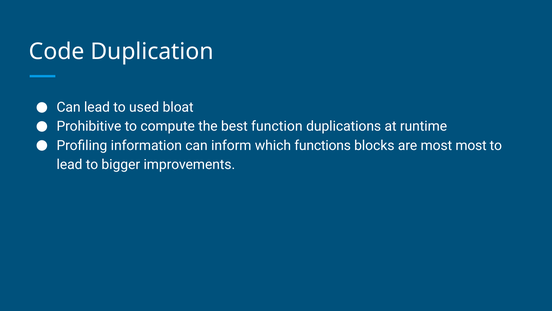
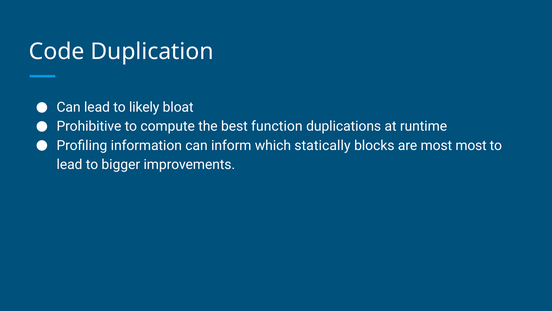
used: used -> likely
functions: functions -> statically
